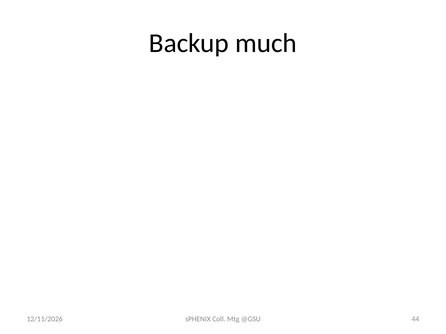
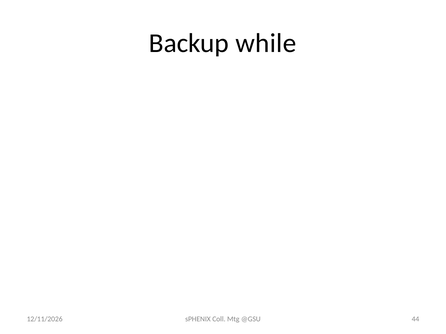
much: much -> while
